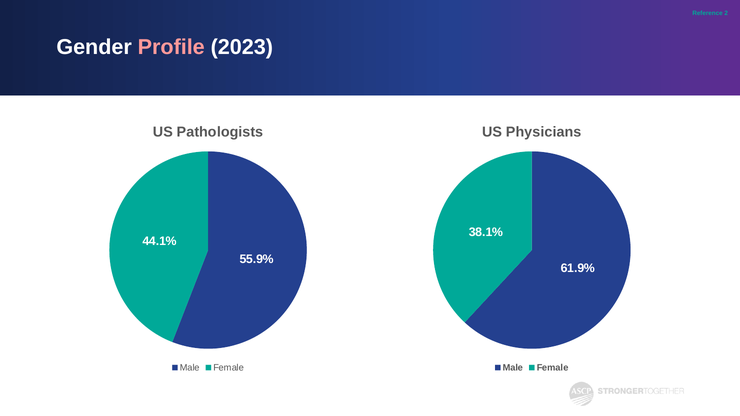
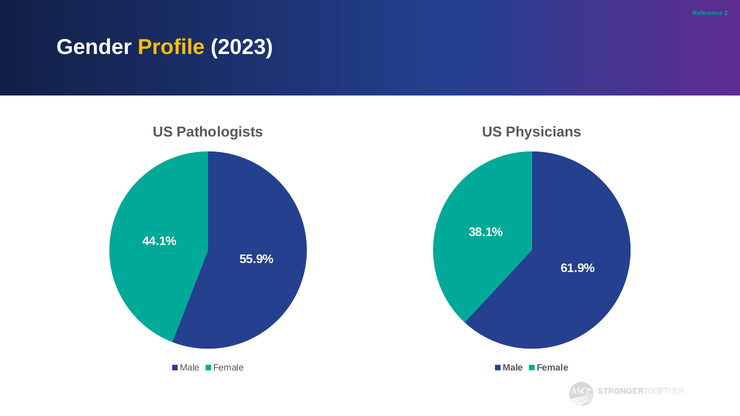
Profile colour: pink -> yellow
